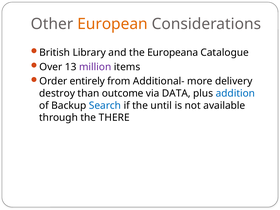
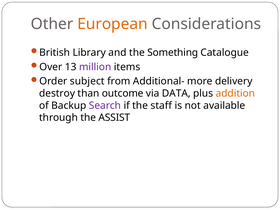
Europeana: Europeana -> Something
entirely: entirely -> subject
addition colour: blue -> orange
Search colour: blue -> purple
until: until -> staff
THERE: THERE -> ASSIST
